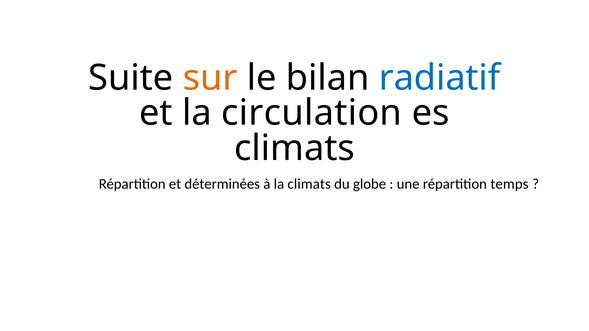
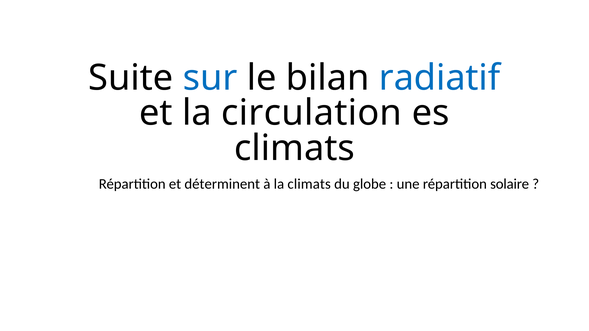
sur colour: orange -> blue
déterminées: déterminées -> déterminent
temps: temps -> solaire
